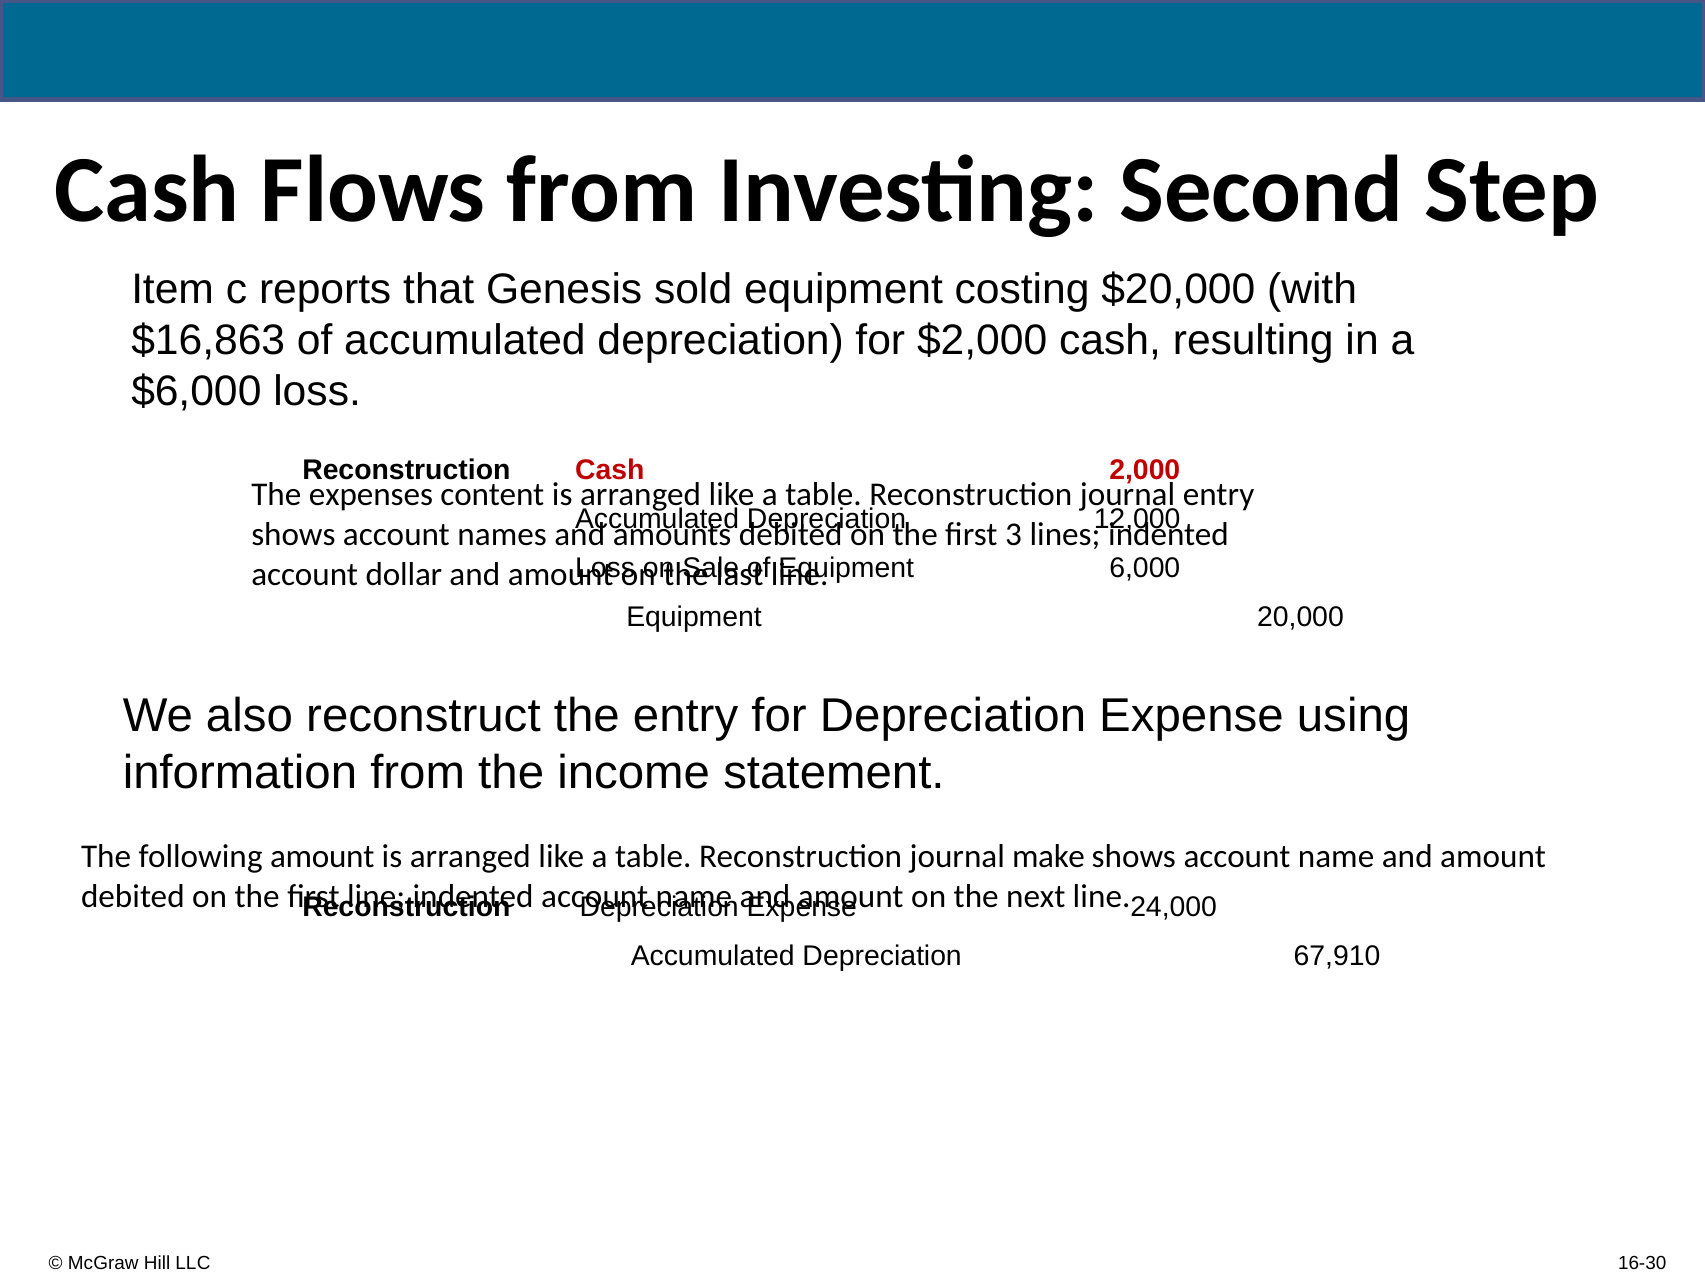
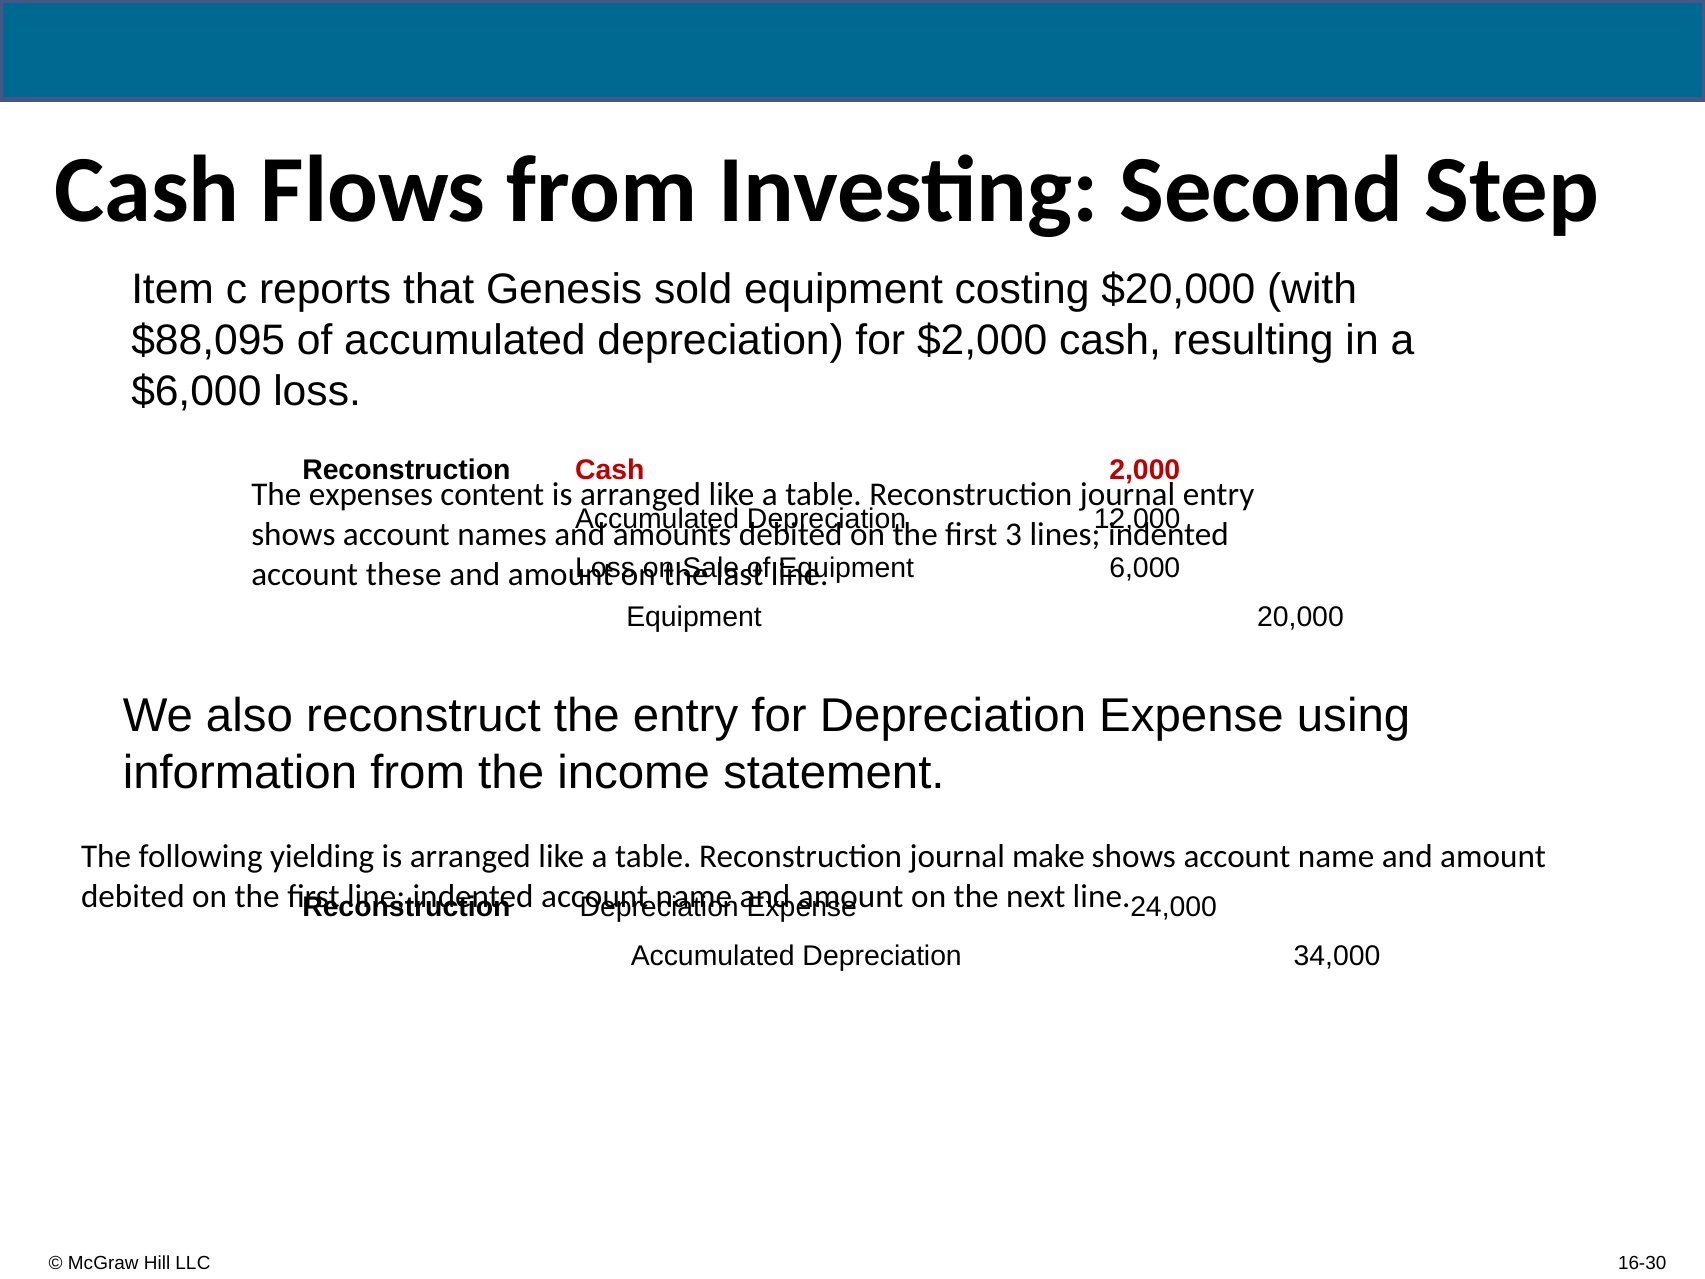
$16,863: $16,863 -> $88,095
dollar: dollar -> these
following amount: amount -> yielding
67,910: 67,910 -> 34,000
